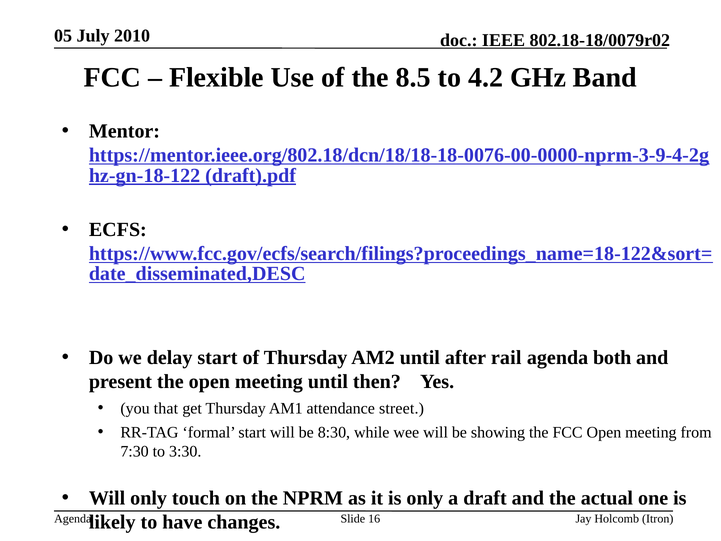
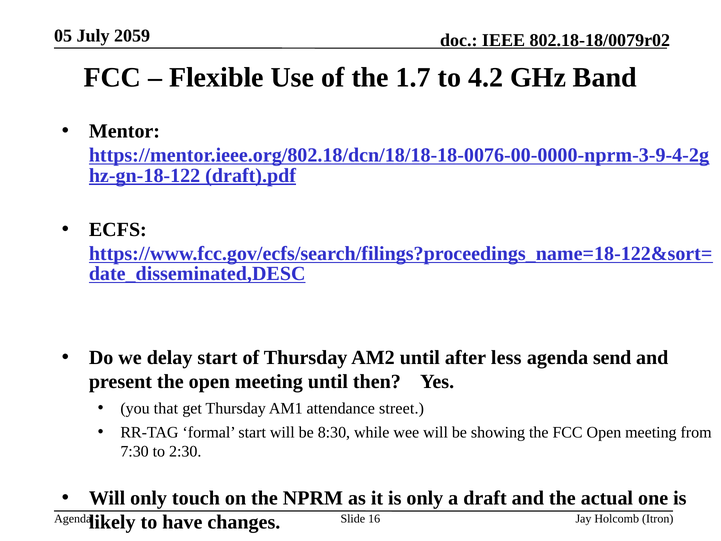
2010: 2010 -> 2059
8.5: 8.5 -> 1.7
rail: rail -> less
both: both -> send
3:30: 3:30 -> 2:30
